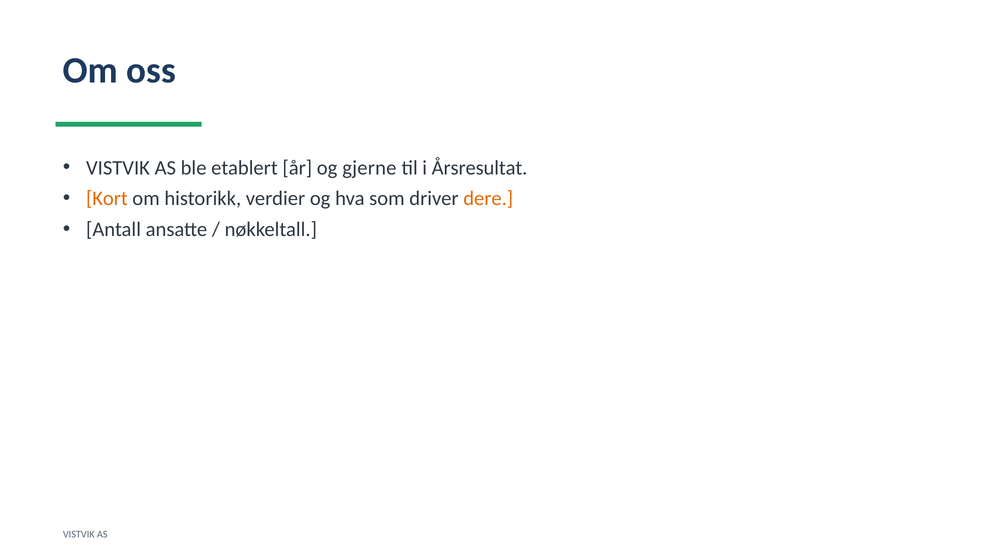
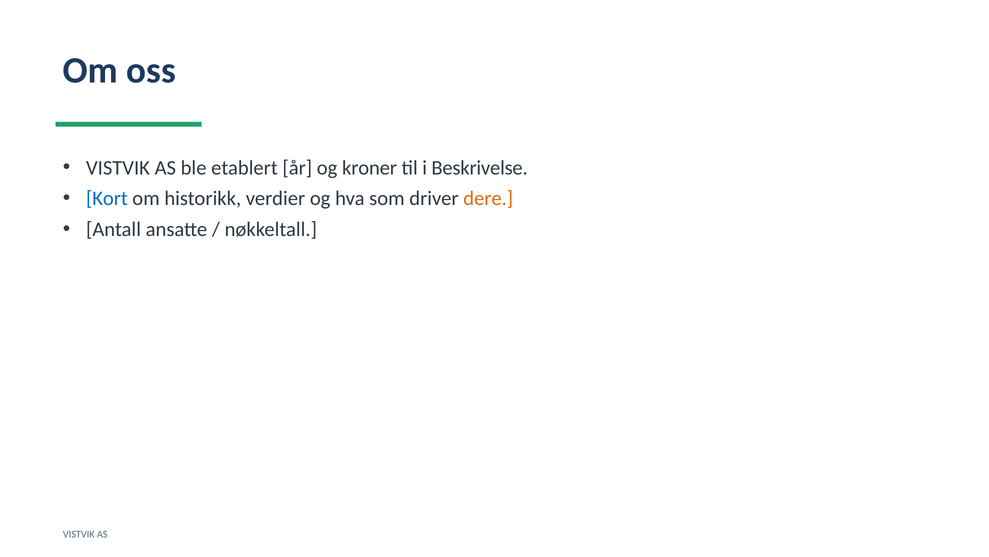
gjerne: gjerne -> kroner
Årsresultat: Årsresultat -> Beskrivelse
Kort colour: orange -> blue
